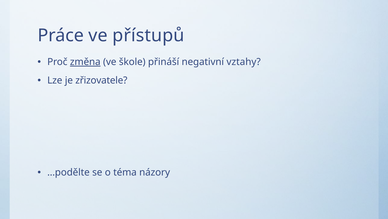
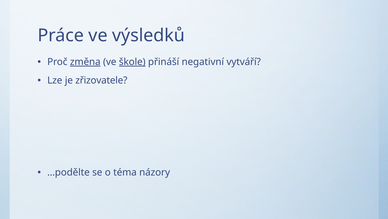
přístupů: přístupů -> výsledků
škole underline: none -> present
vztahy: vztahy -> vytváří
